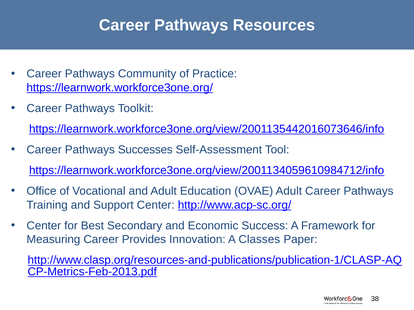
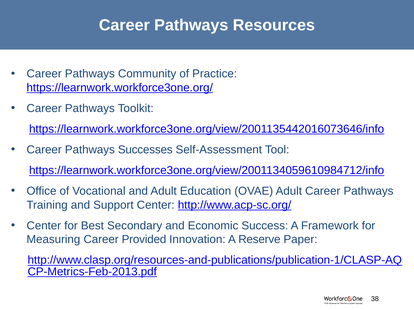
Provides: Provides -> Provided
Classes: Classes -> Reserve
